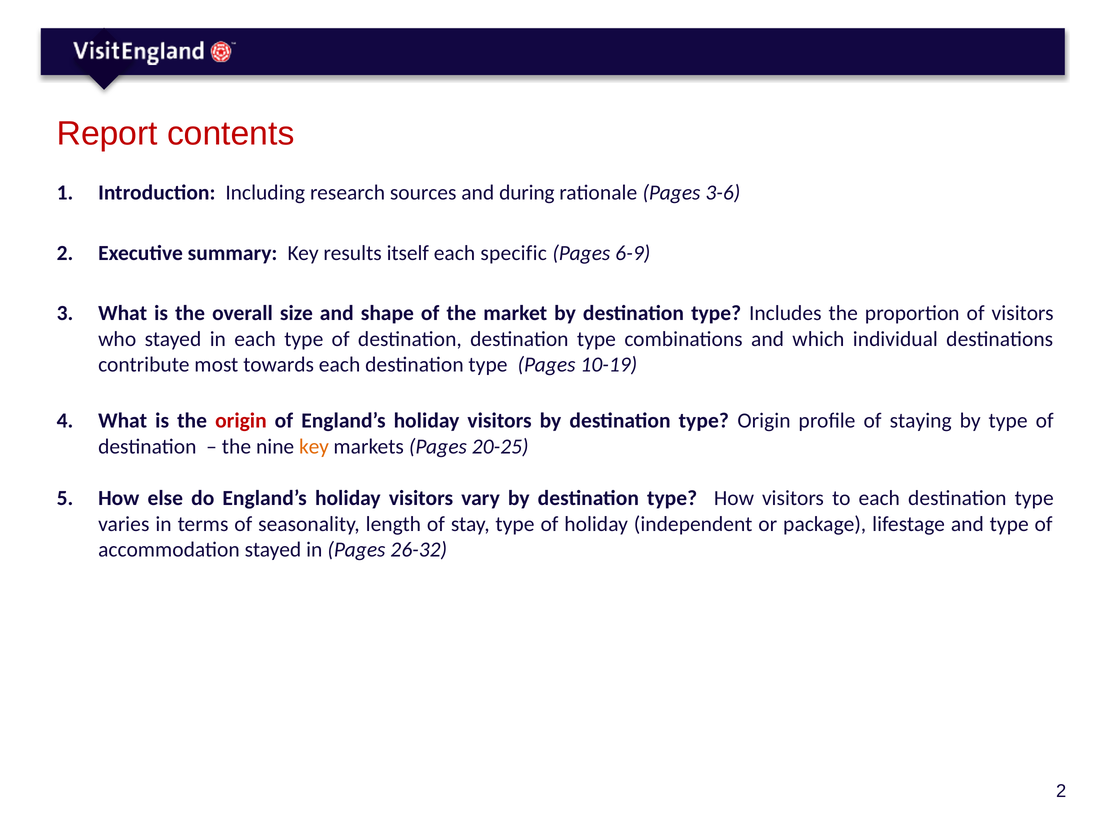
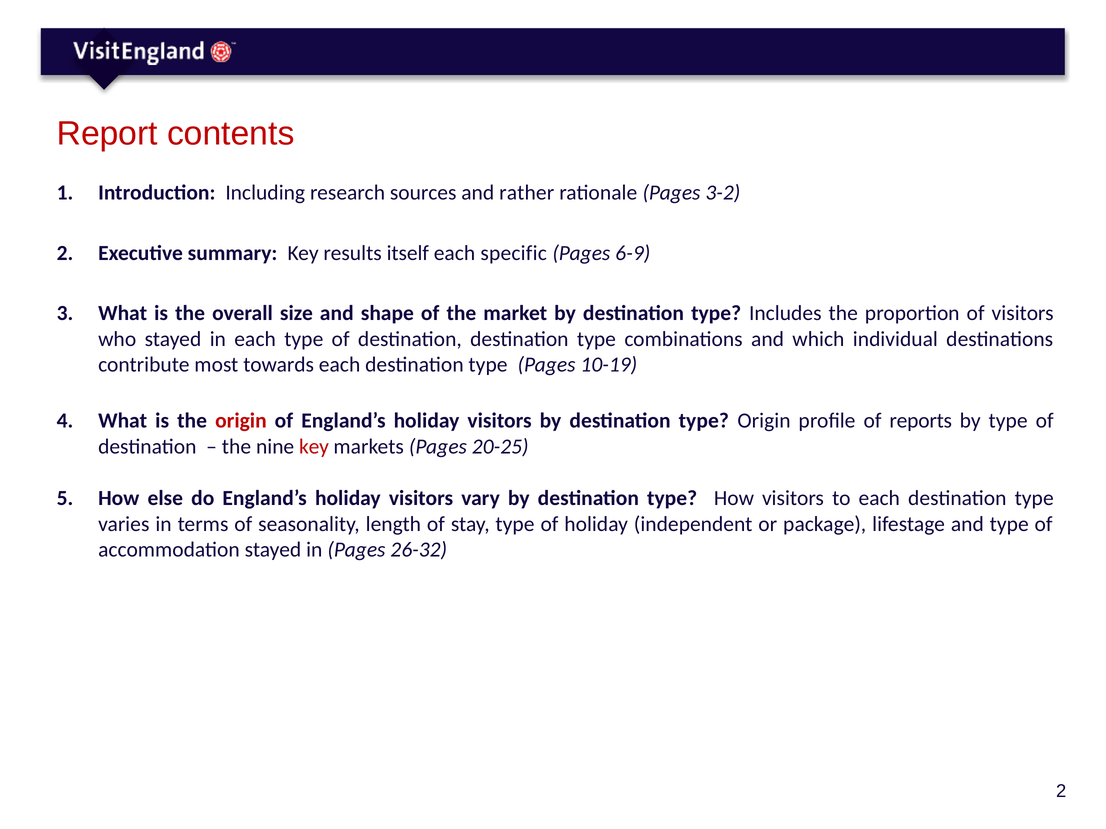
during: during -> rather
3-6: 3-6 -> 3-2
staying: staying -> reports
key at (314, 447) colour: orange -> red
